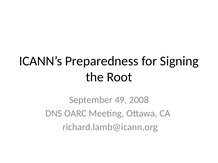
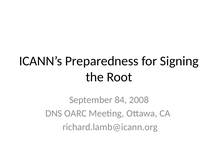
49: 49 -> 84
